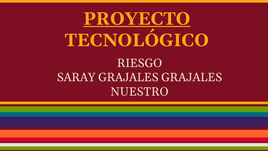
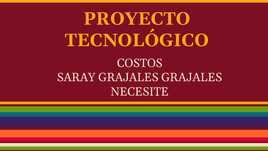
PROYECTO underline: present -> none
RIESGO: RIESGO -> COSTOS
NUESTRO: NUESTRO -> NECESITE
